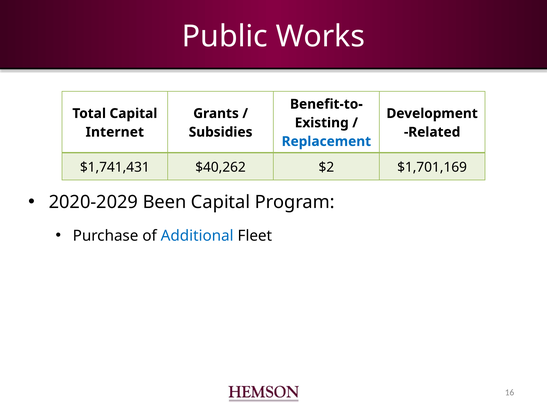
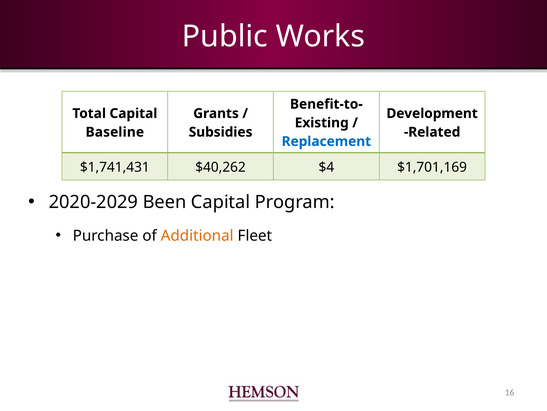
Internet: Internet -> Baseline
$2: $2 -> $4
Additional colour: blue -> orange
